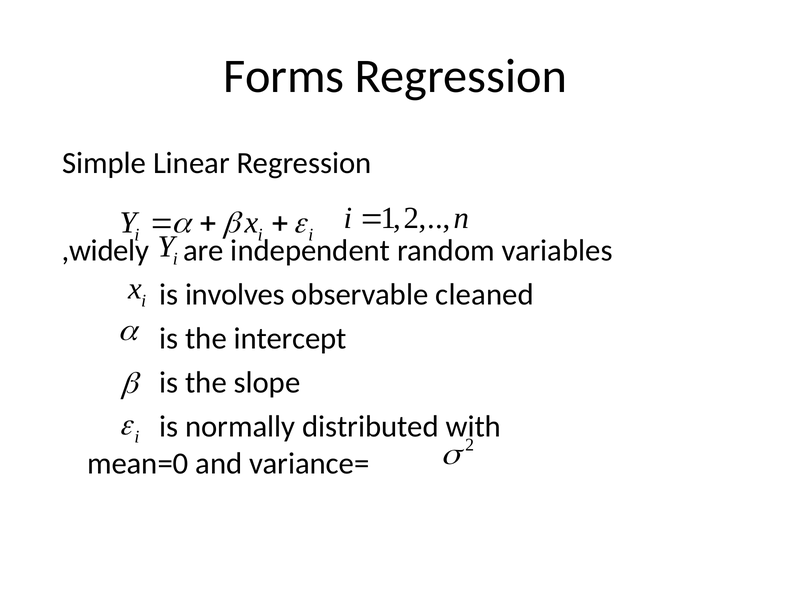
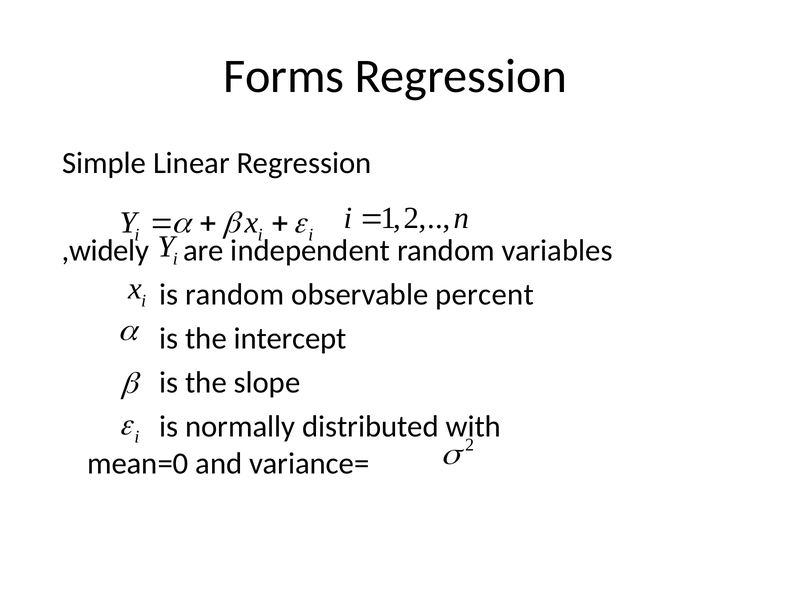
is involves: involves -> random
cleaned: cleaned -> percent
